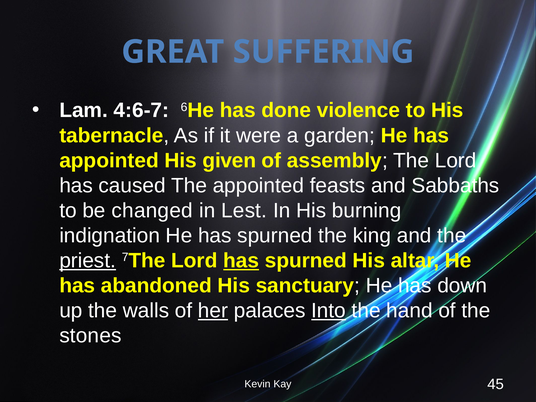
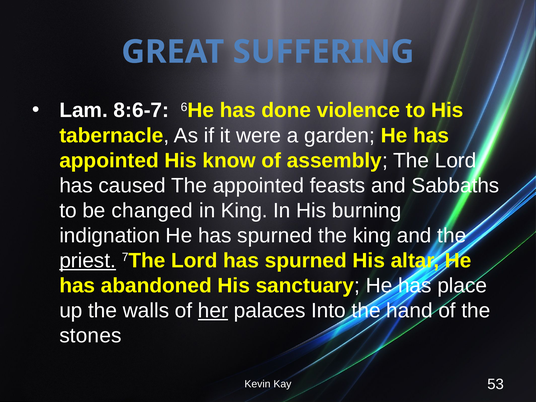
4:6-7: 4:6-7 -> 8:6-7
given: given -> know
in Lest: Lest -> King
has at (241, 261) underline: present -> none
down: down -> place
Into underline: present -> none
45: 45 -> 53
